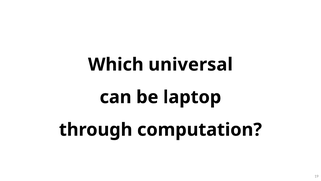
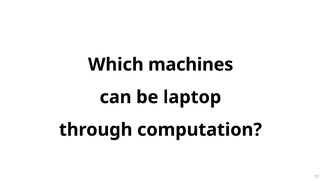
universal: universal -> machines
